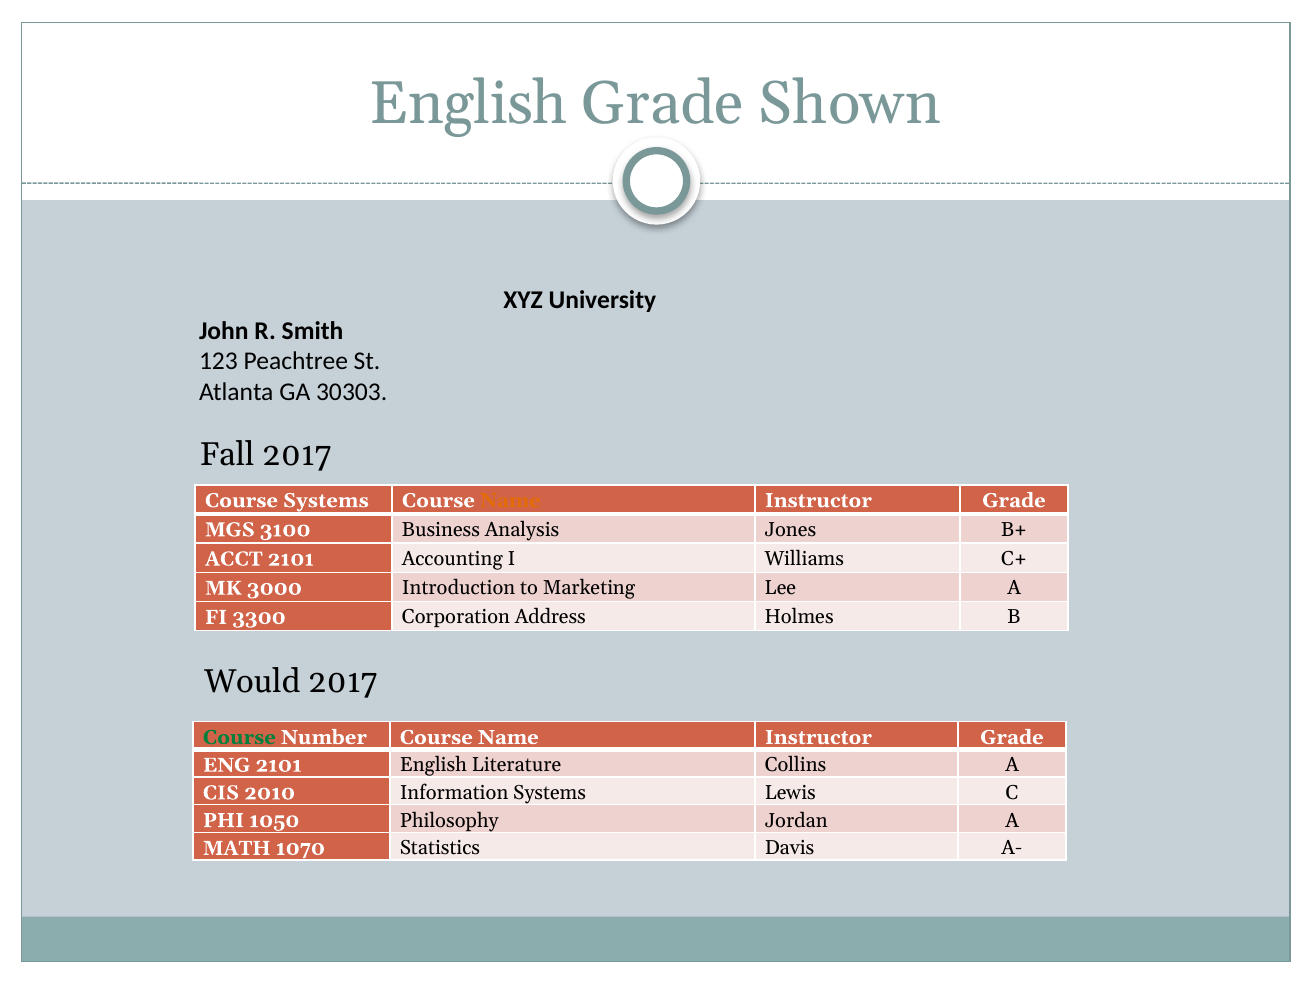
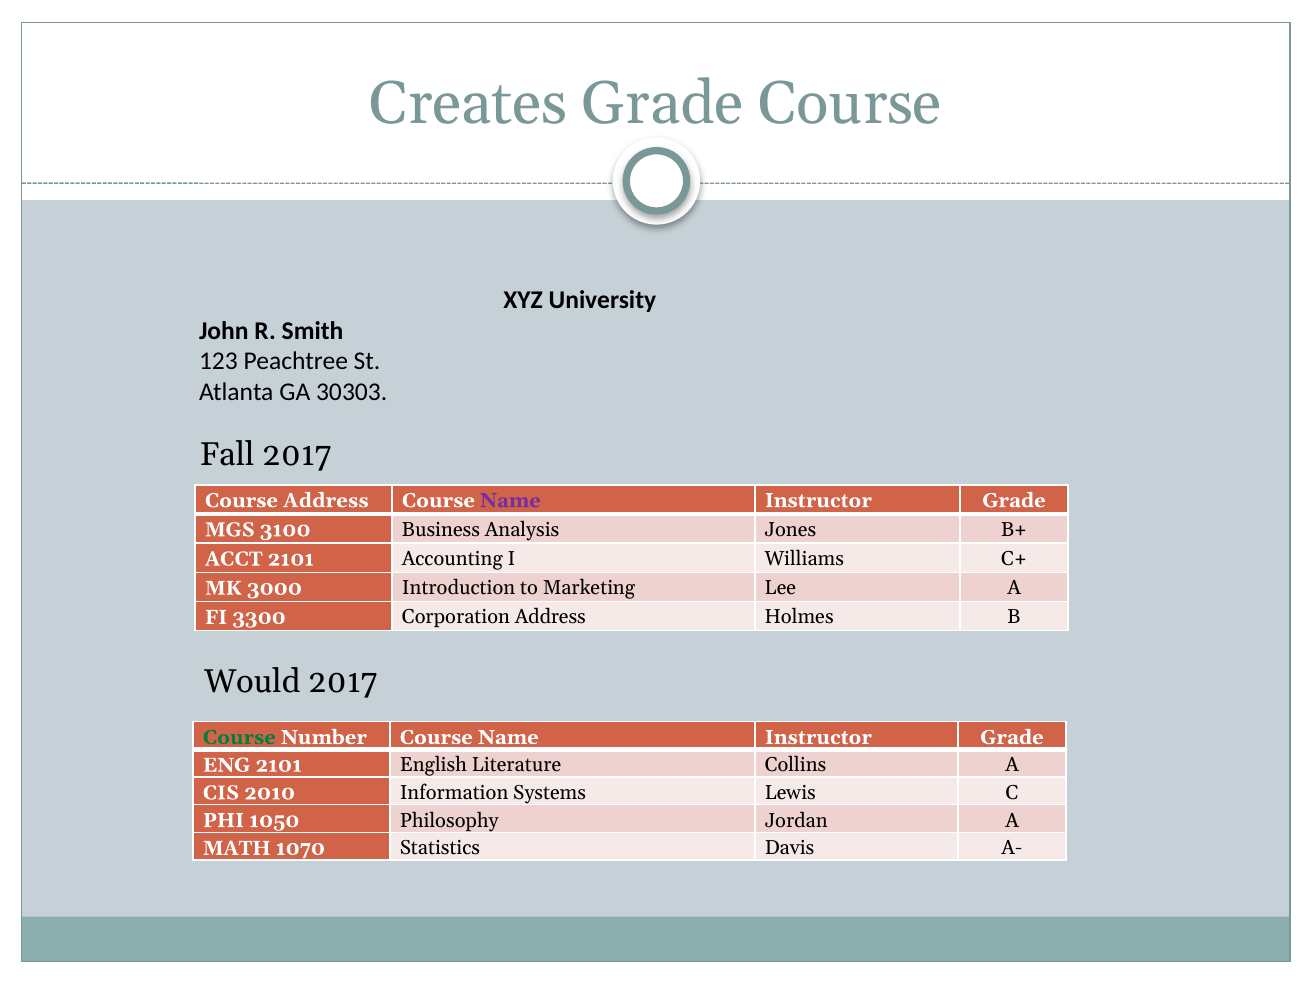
English at (469, 103): English -> Creates
Grade Shown: Shown -> Course
Course Systems: Systems -> Address
Name at (510, 501) colour: orange -> purple
